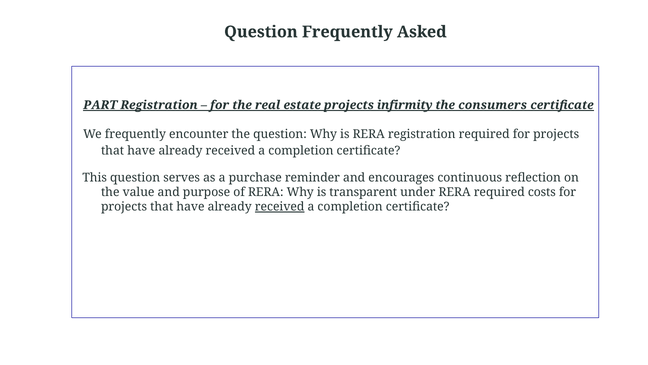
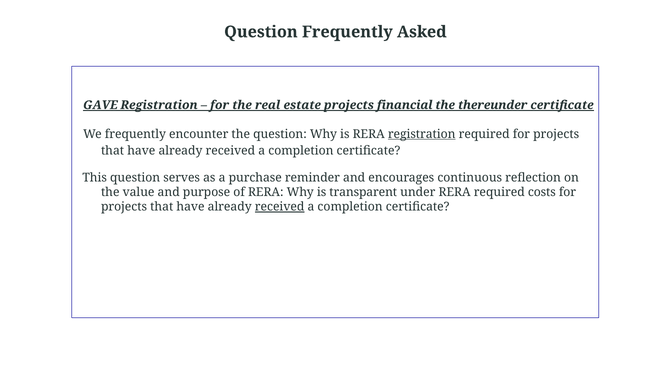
PART: PART -> GAVE
infirmity: infirmity -> financial
consumers: consumers -> thereunder
registration at (422, 134) underline: none -> present
